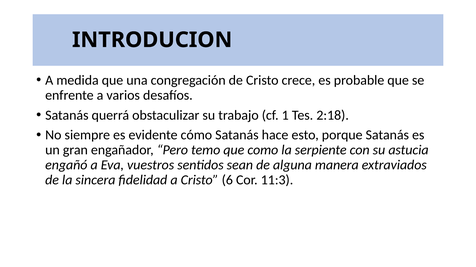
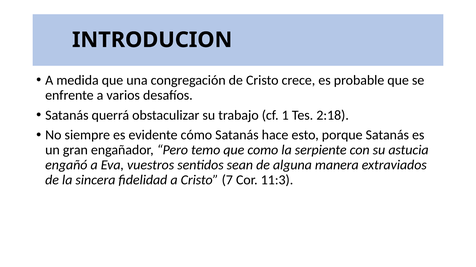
6: 6 -> 7
